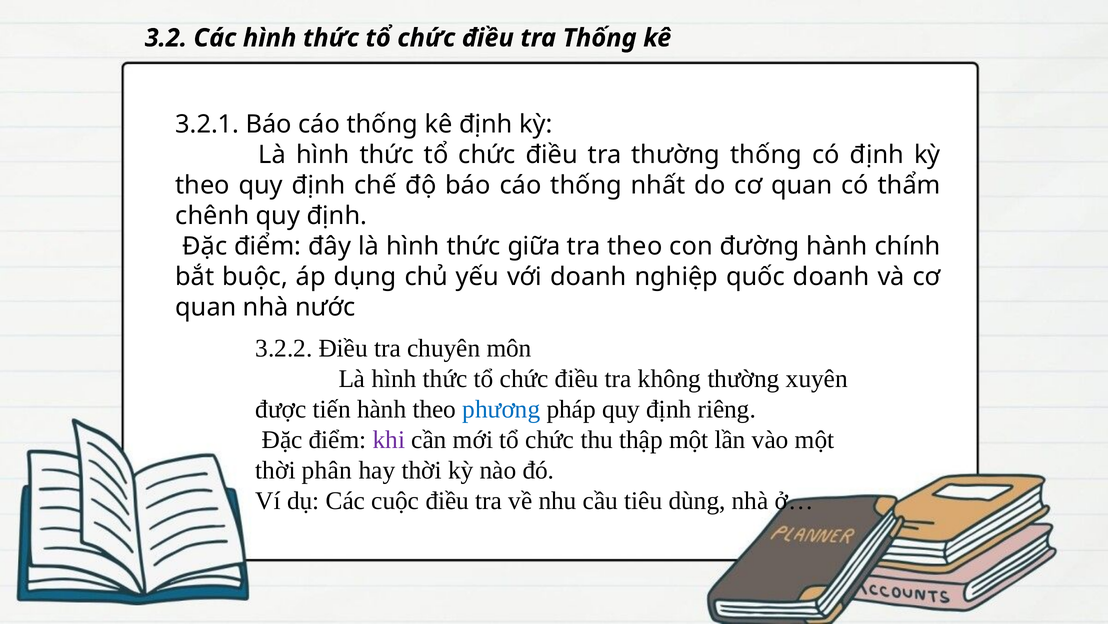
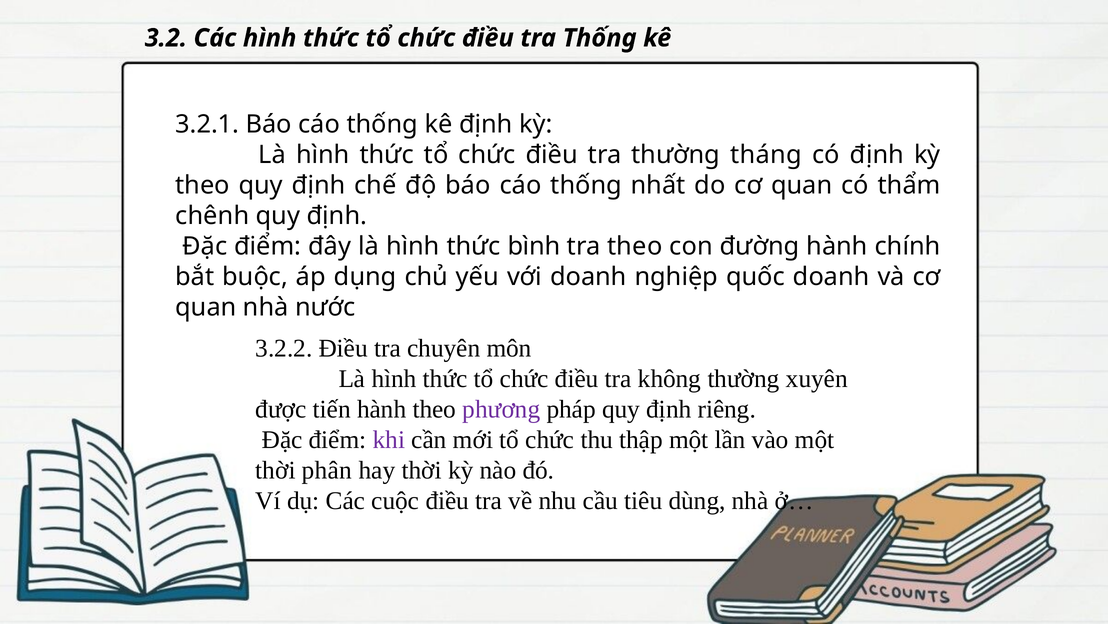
thường thống: thống -> tháng
giữa: giữa -> bình
phương colour: blue -> purple
